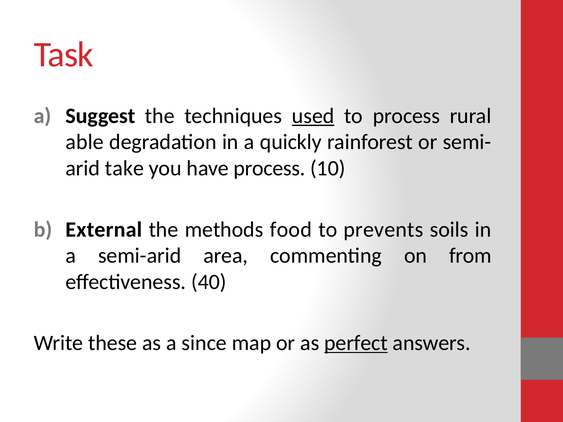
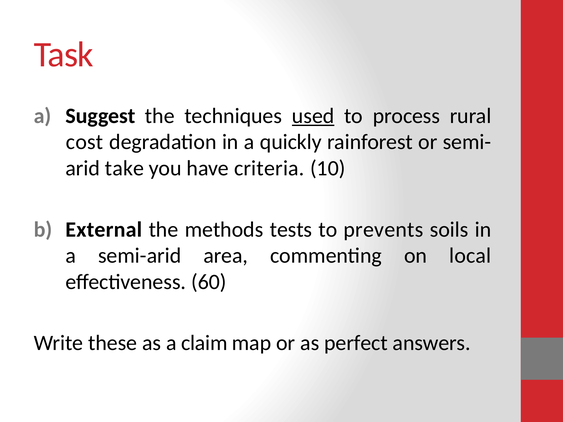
able: able -> cost
have process: process -> criteria
food: food -> tests
from: from -> local
40: 40 -> 60
since: since -> claim
perfect underline: present -> none
